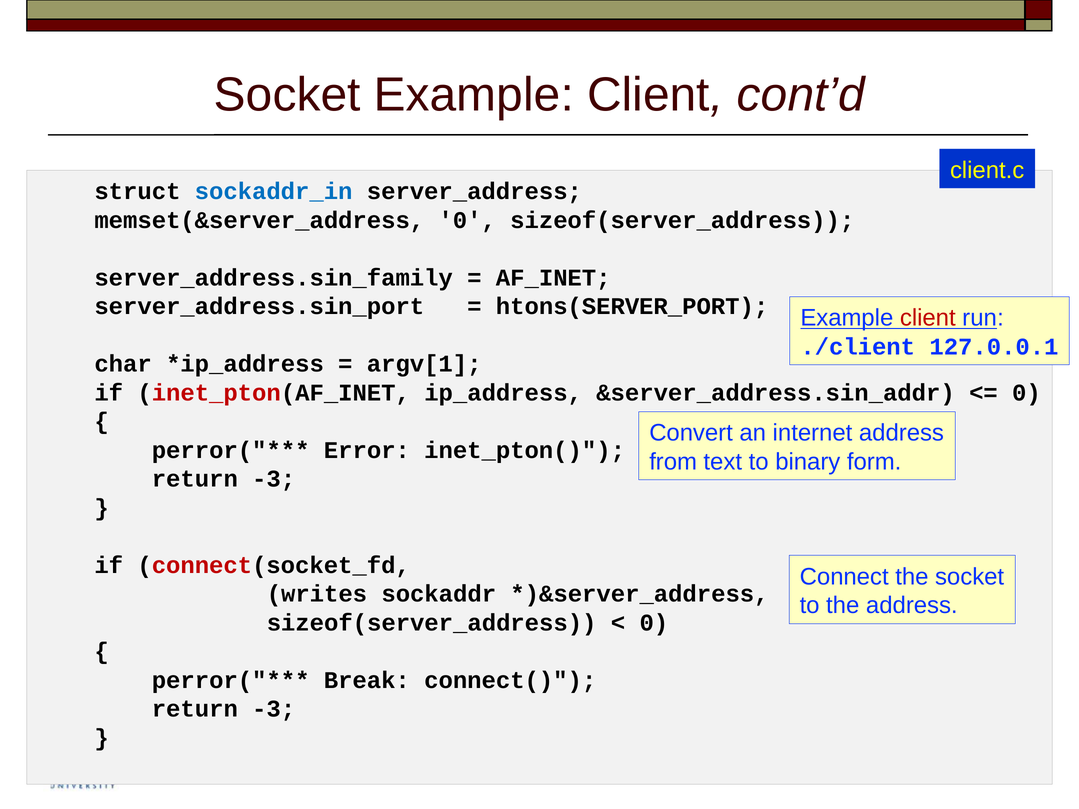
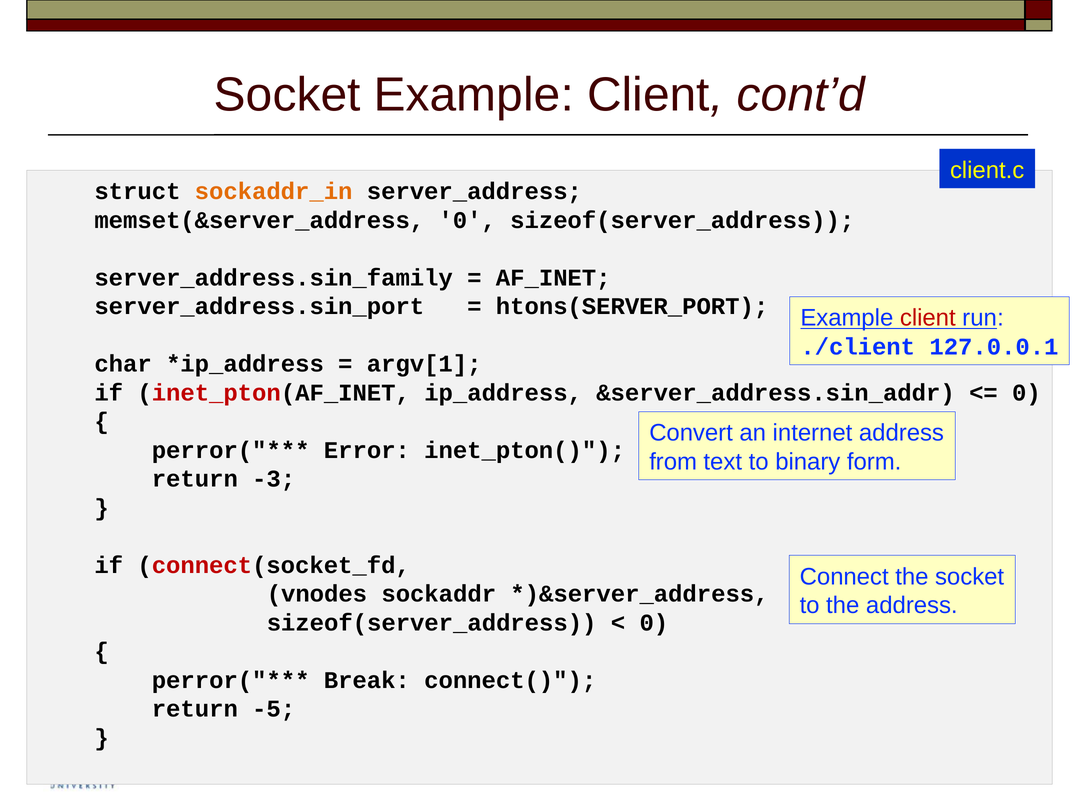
sockaddr_in colour: blue -> orange
writes: writes -> vnodes
-3 at (274, 709): -3 -> -5
